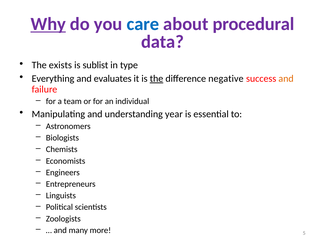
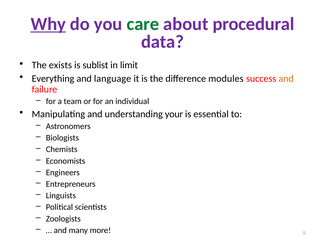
care colour: blue -> green
type: type -> limit
evaluates: evaluates -> language
the at (157, 78) underline: present -> none
negative: negative -> modules
year: year -> your
